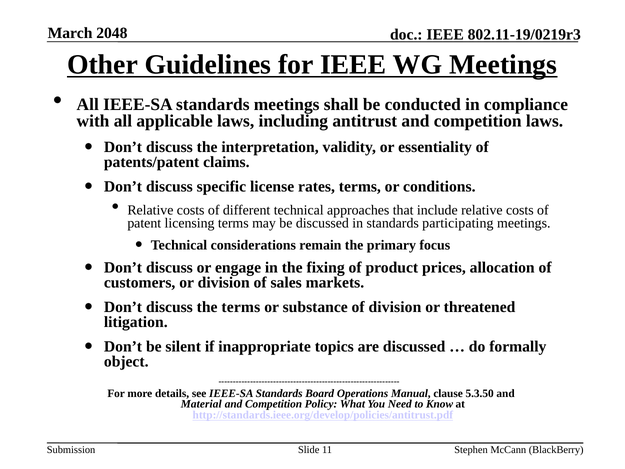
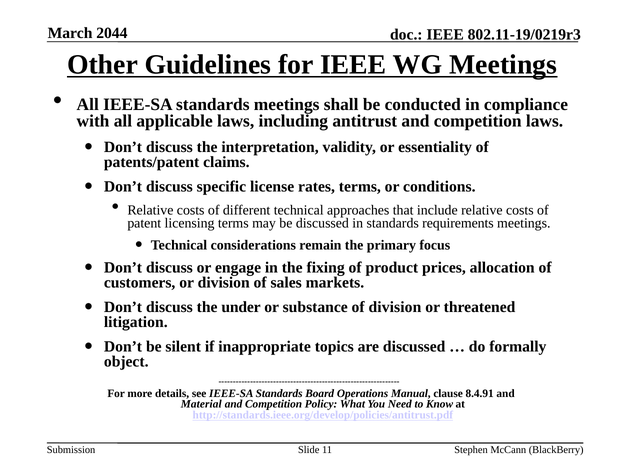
2048: 2048 -> 2044
participating: participating -> requirements
the terms: terms -> under
5.3.50: 5.3.50 -> 8.4.91
